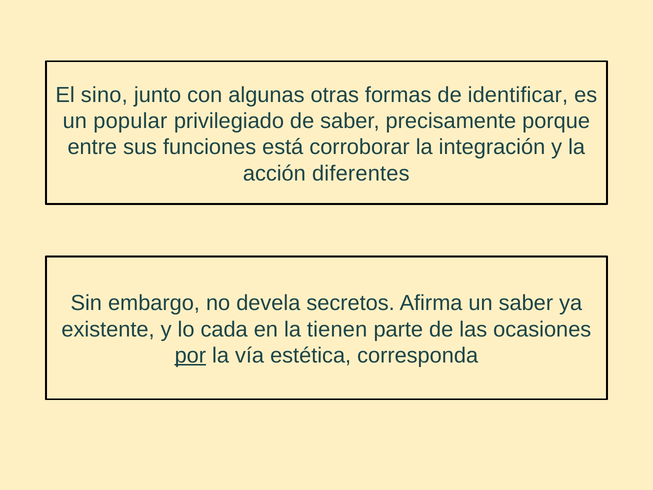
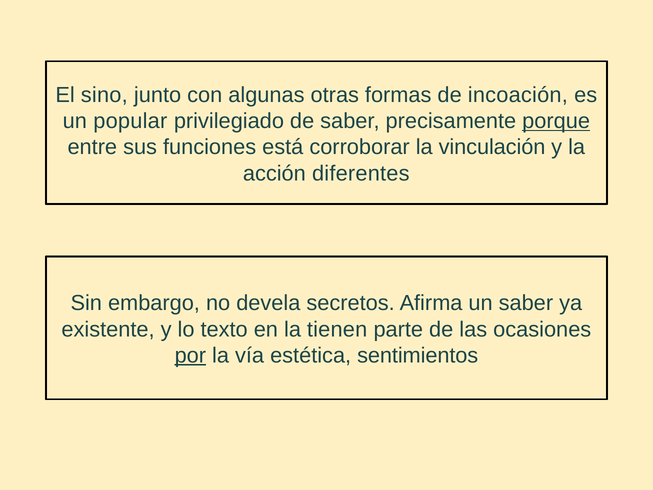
identificar: identificar -> incoación
porque underline: none -> present
integración: integración -> vinculación
cada: cada -> texto
corresponda: corresponda -> sentimientos
